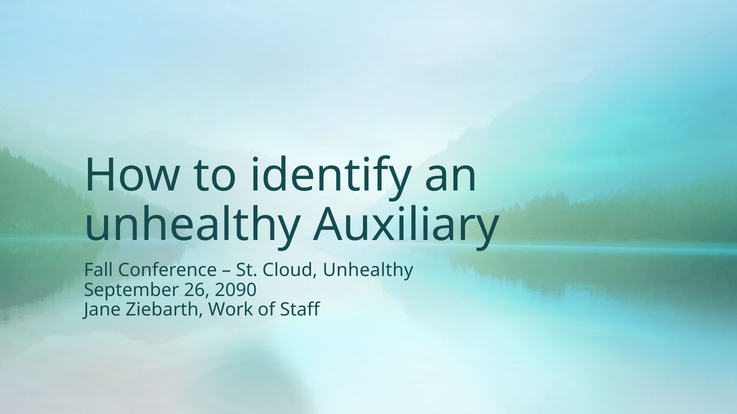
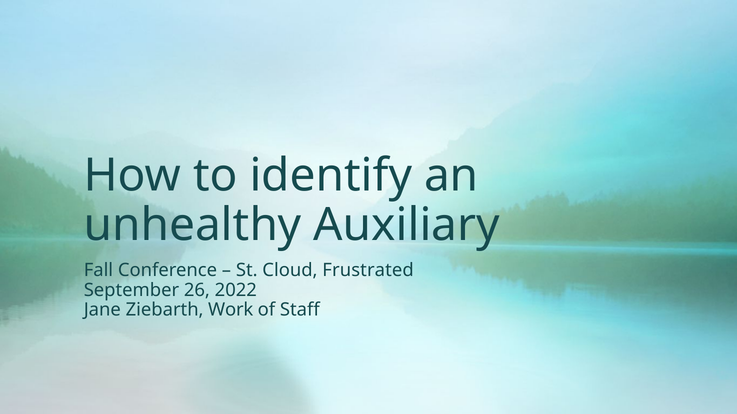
Cloud Unhealthy: Unhealthy -> Frustrated
2090: 2090 -> 2022
